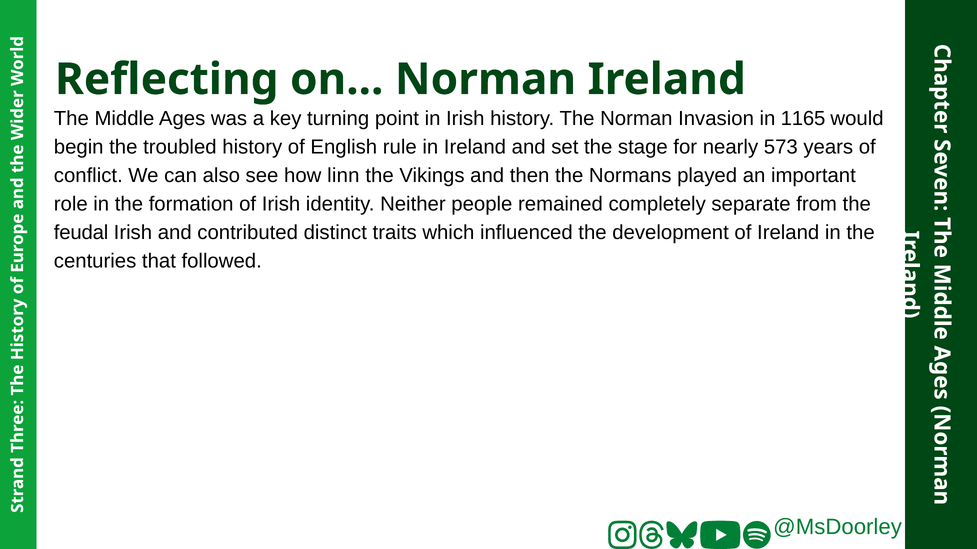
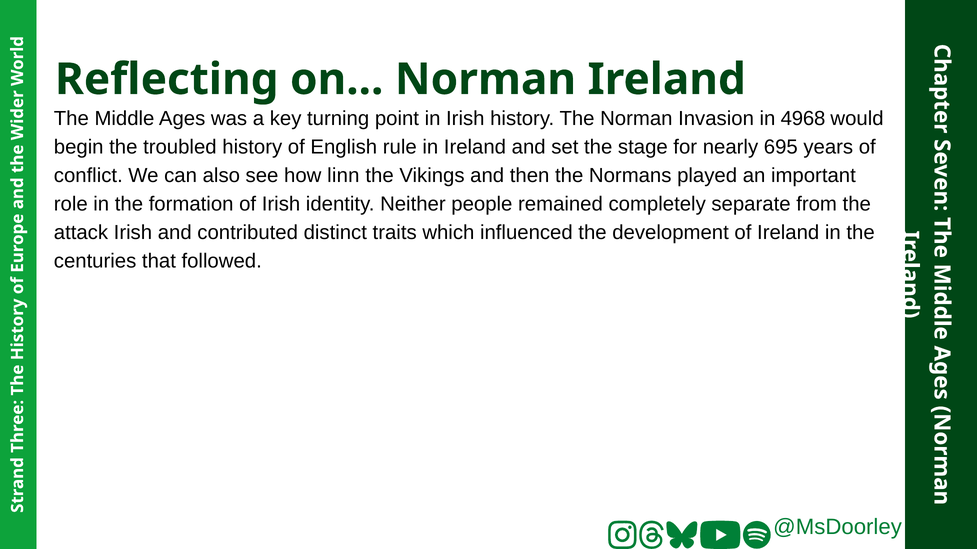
1165: 1165 -> 4968
573: 573 -> 695
feudal: feudal -> attack
